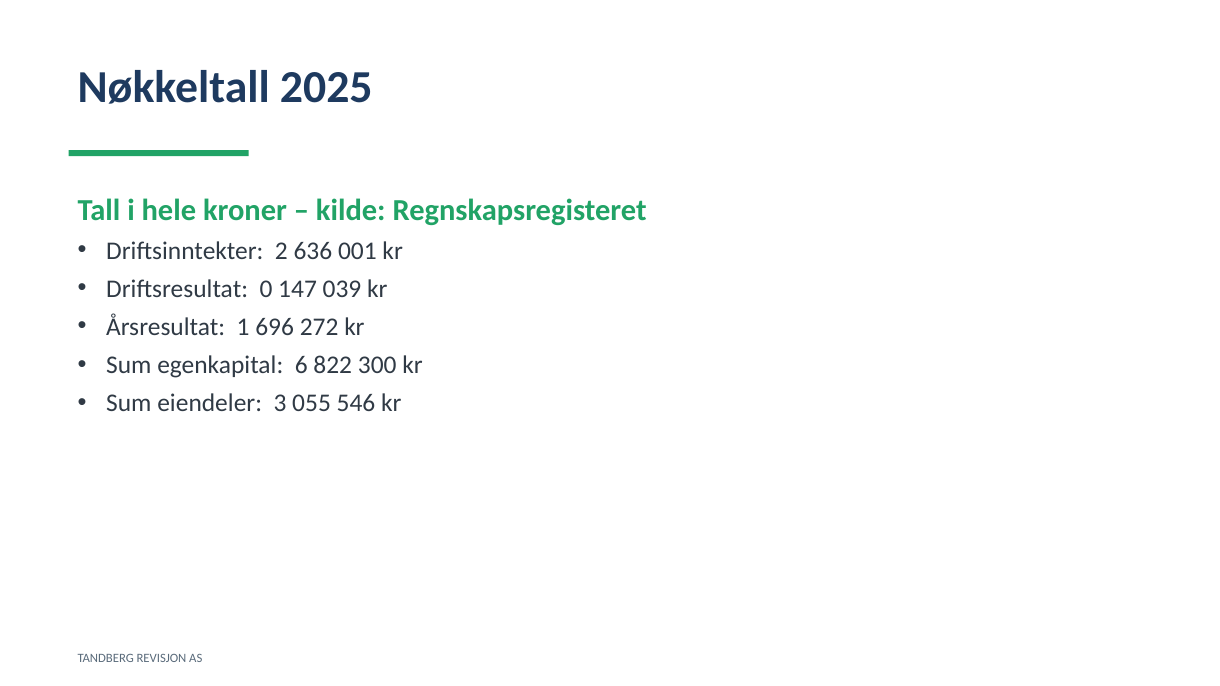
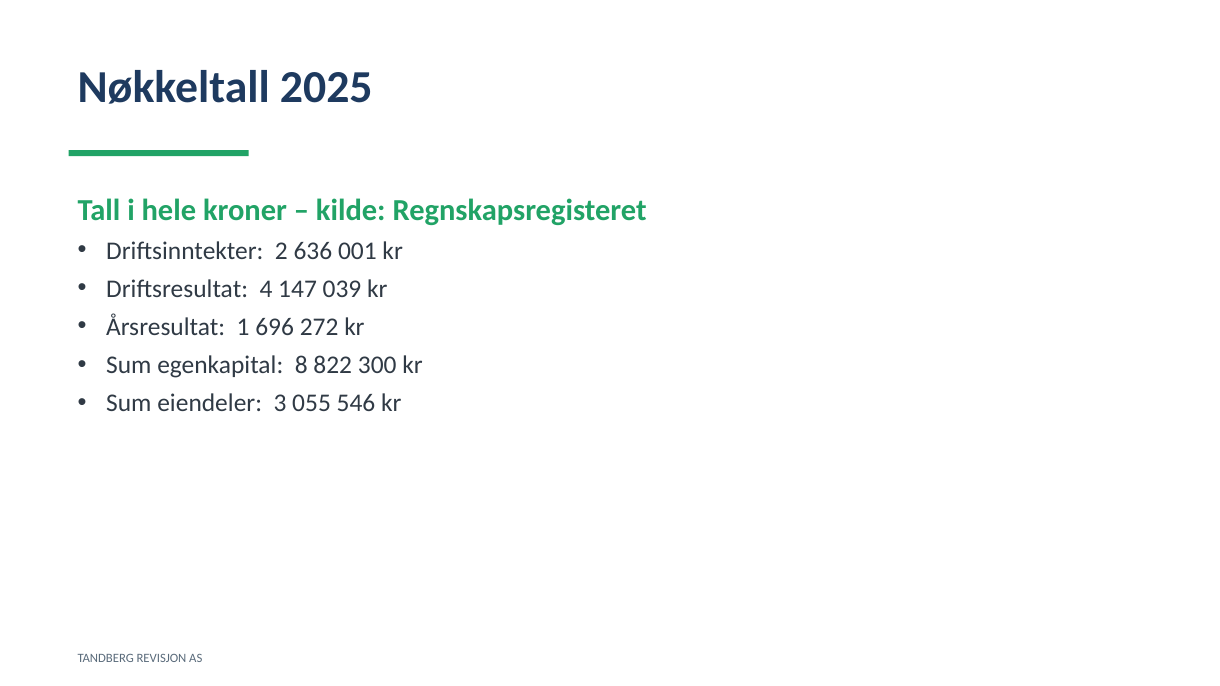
0: 0 -> 4
6: 6 -> 8
